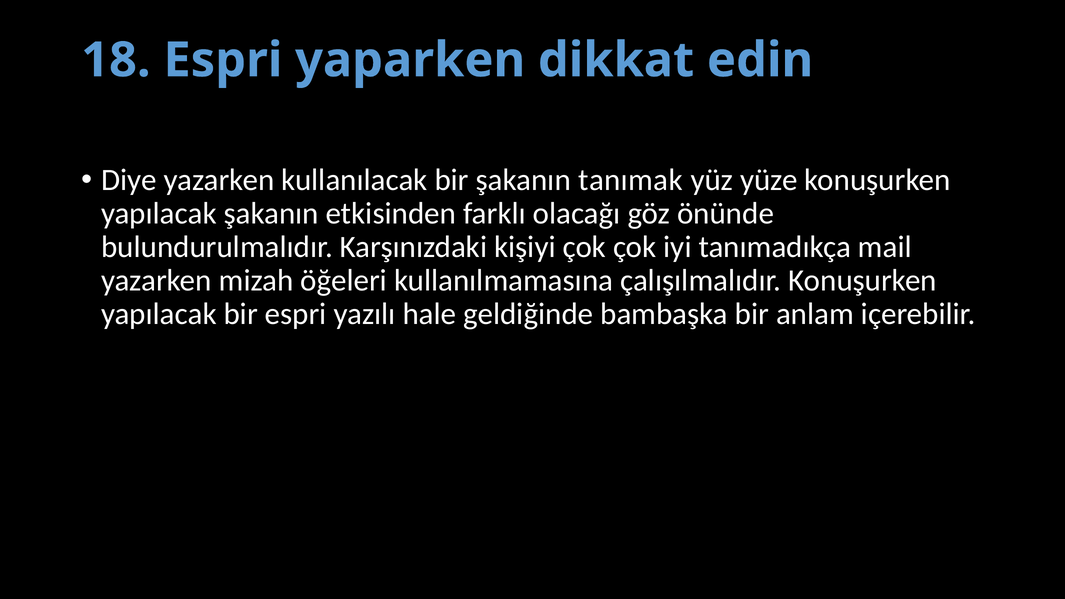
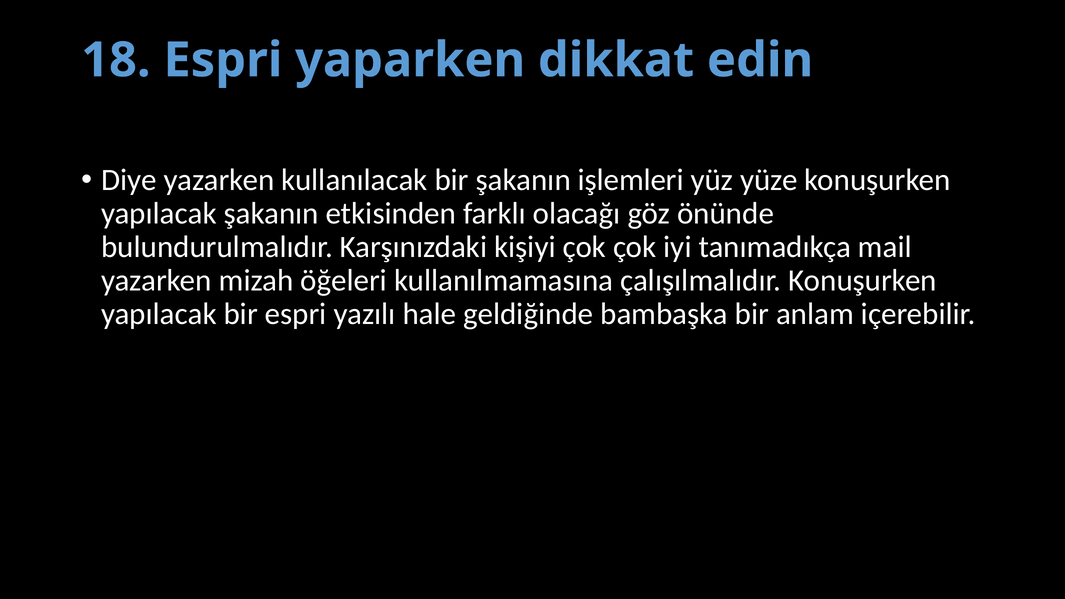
tanımak: tanımak -> işlemleri
